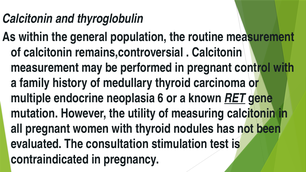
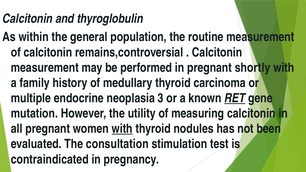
control: control -> shortly
6: 6 -> 3
with at (122, 129) underline: none -> present
